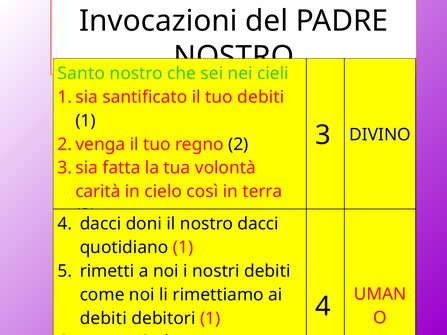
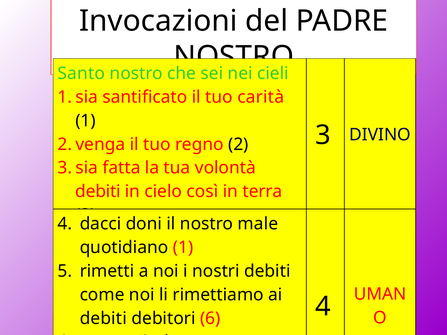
tuo debiti: debiti -> carità
carità at (98, 192): carità -> debiti
nostro dacci: dacci -> male
debitori 1: 1 -> 6
